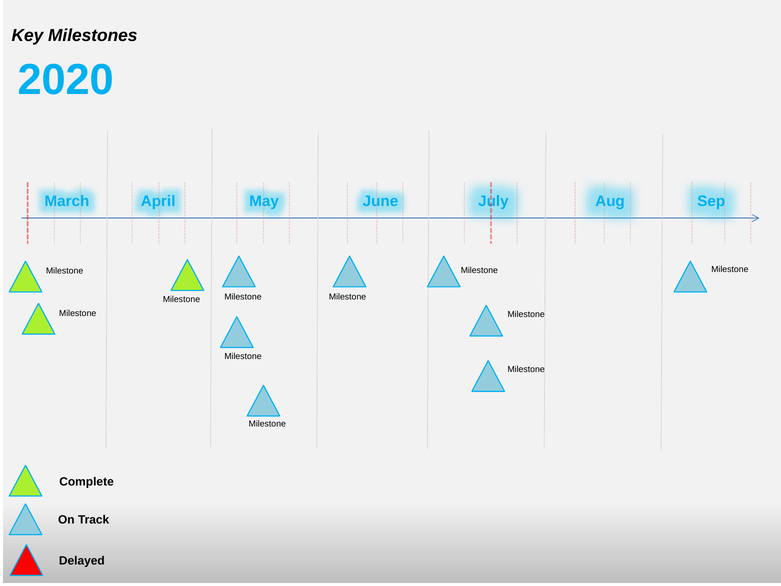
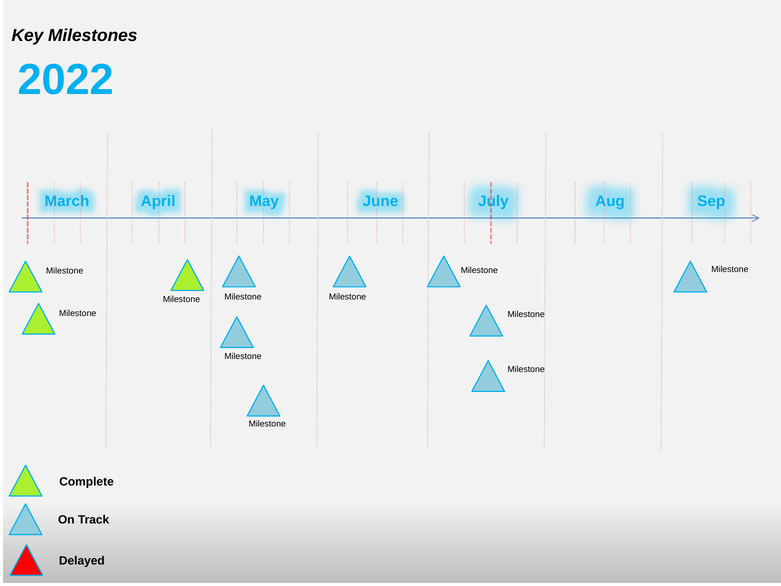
2020: 2020 -> 2022
